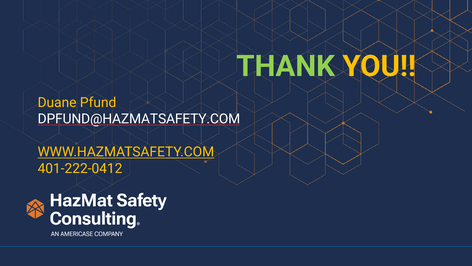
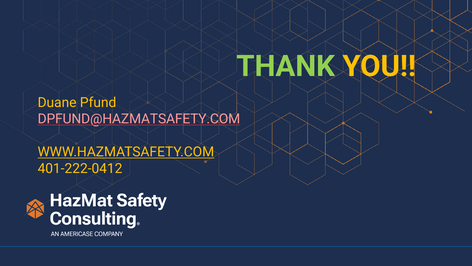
DPFUND@HAZMATSAFETY.COM colour: white -> pink
